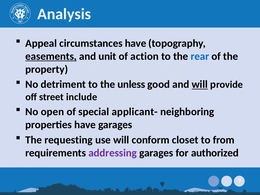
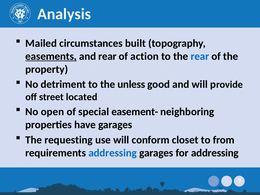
Appeal: Appeal -> Mailed
circumstances have: have -> built
and unit: unit -> rear
will at (200, 84) underline: present -> none
include: include -> located
applicant-: applicant- -> easement-
addressing at (113, 153) colour: purple -> blue
for authorized: authorized -> addressing
